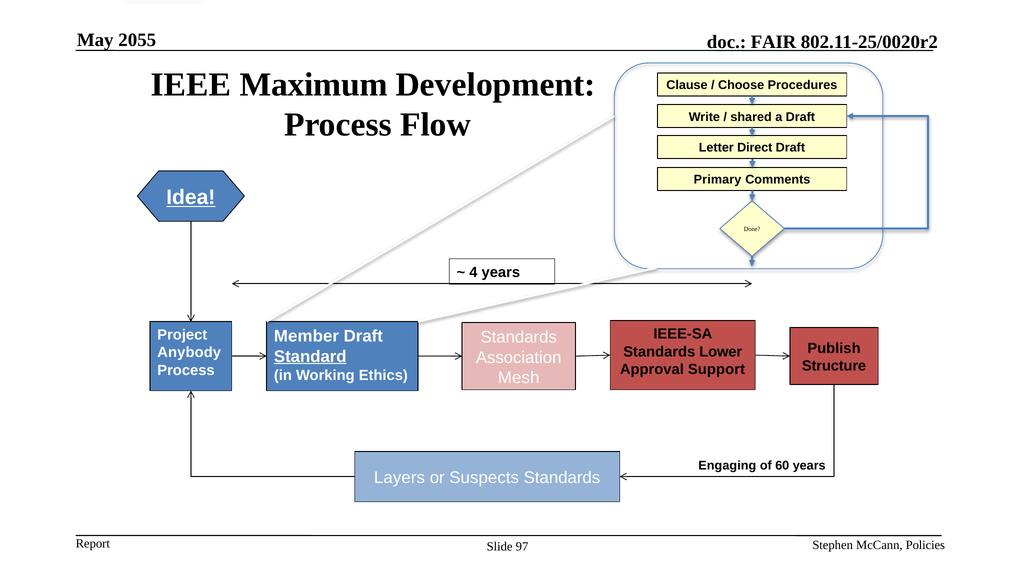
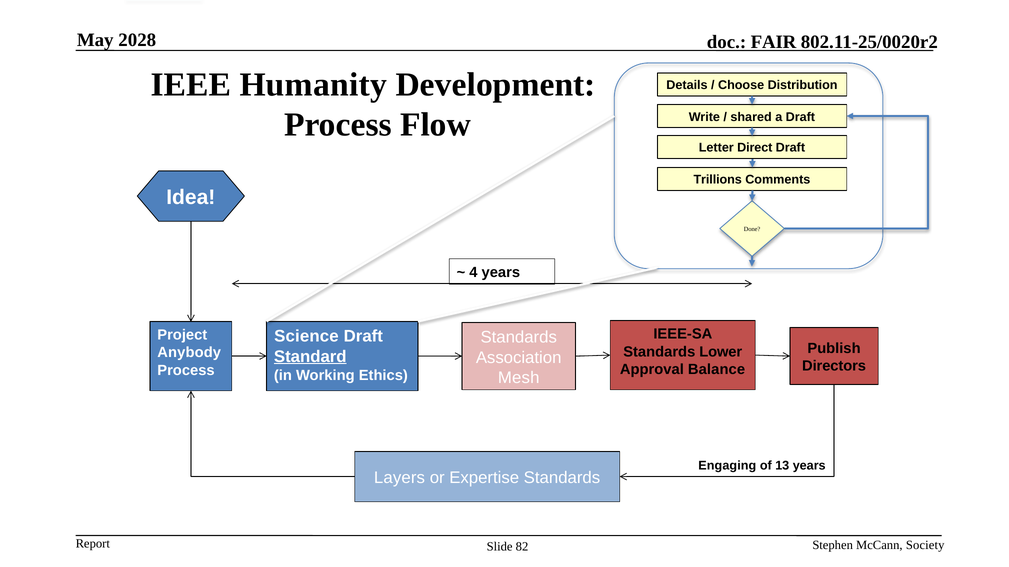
2055: 2055 -> 2028
Maximum: Maximum -> Humanity
Clause: Clause -> Details
Procedures: Procedures -> Distribution
Primary: Primary -> Trillions
Idea underline: present -> none
Member: Member -> Science
Structure: Structure -> Directors
Support: Support -> Balance
60: 60 -> 13
Suspects: Suspects -> Expertise
Policies: Policies -> Society
97: 97 -> 82
